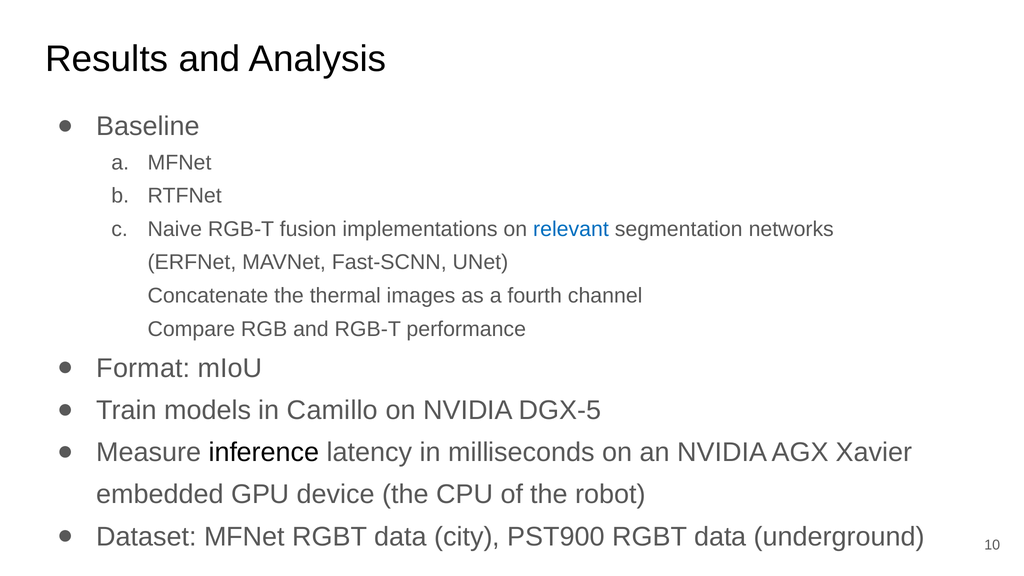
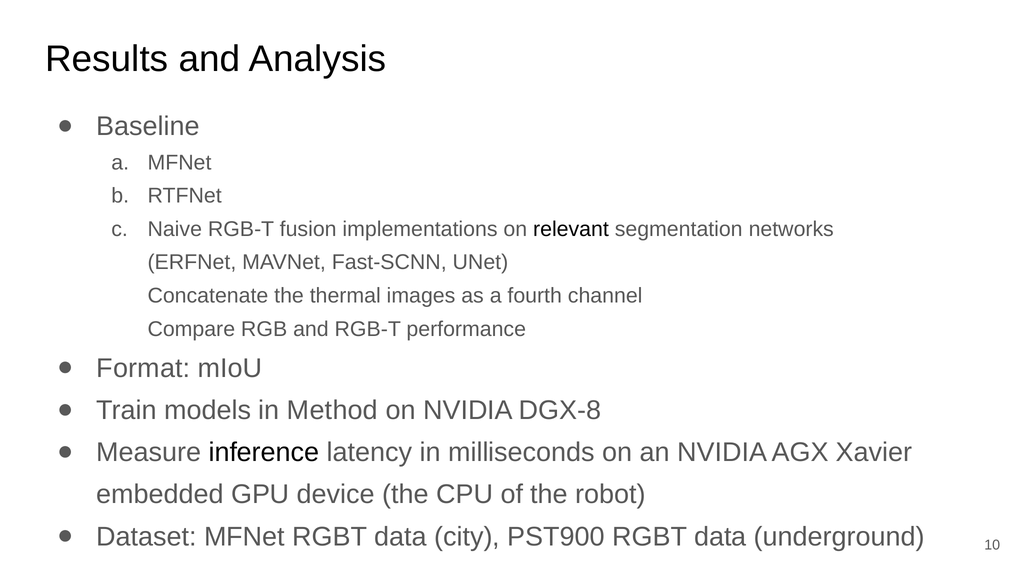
relevant colour: blue -> black
Camillo: Camillo -> Method
DGX-5: DGX-5 -> DGX-8
